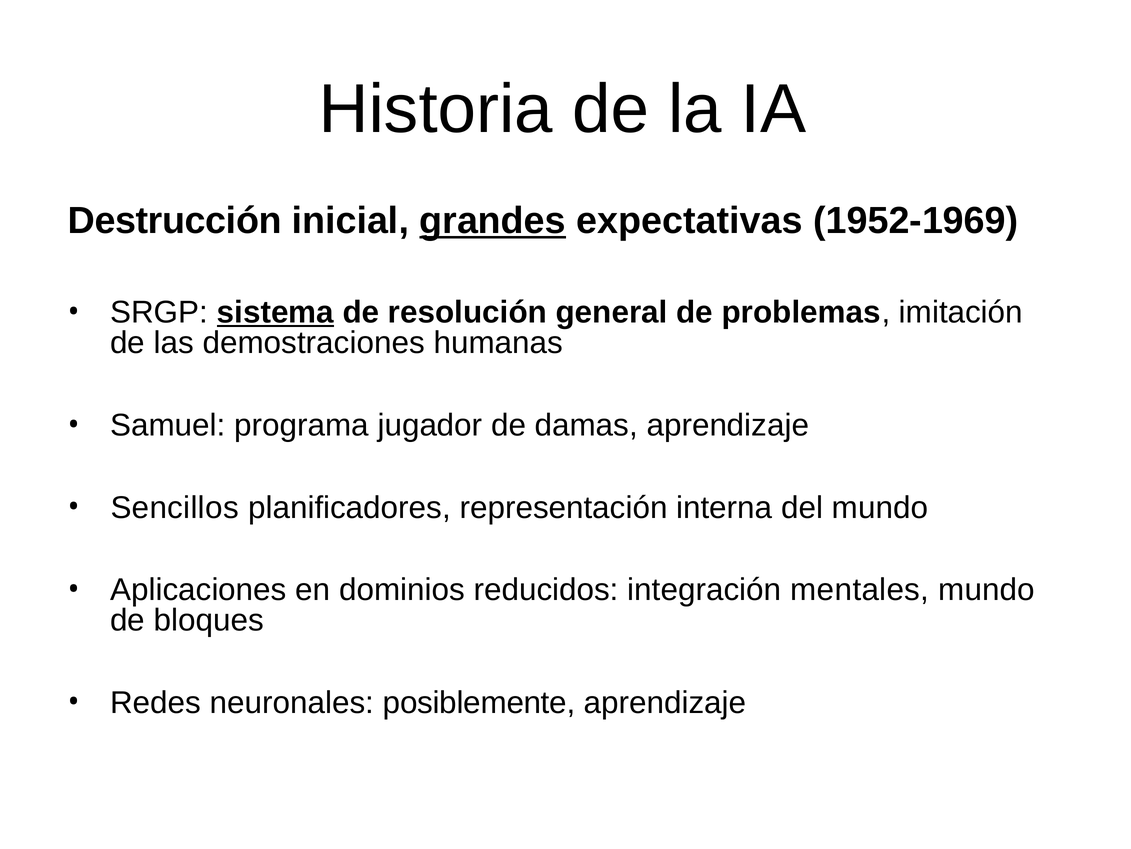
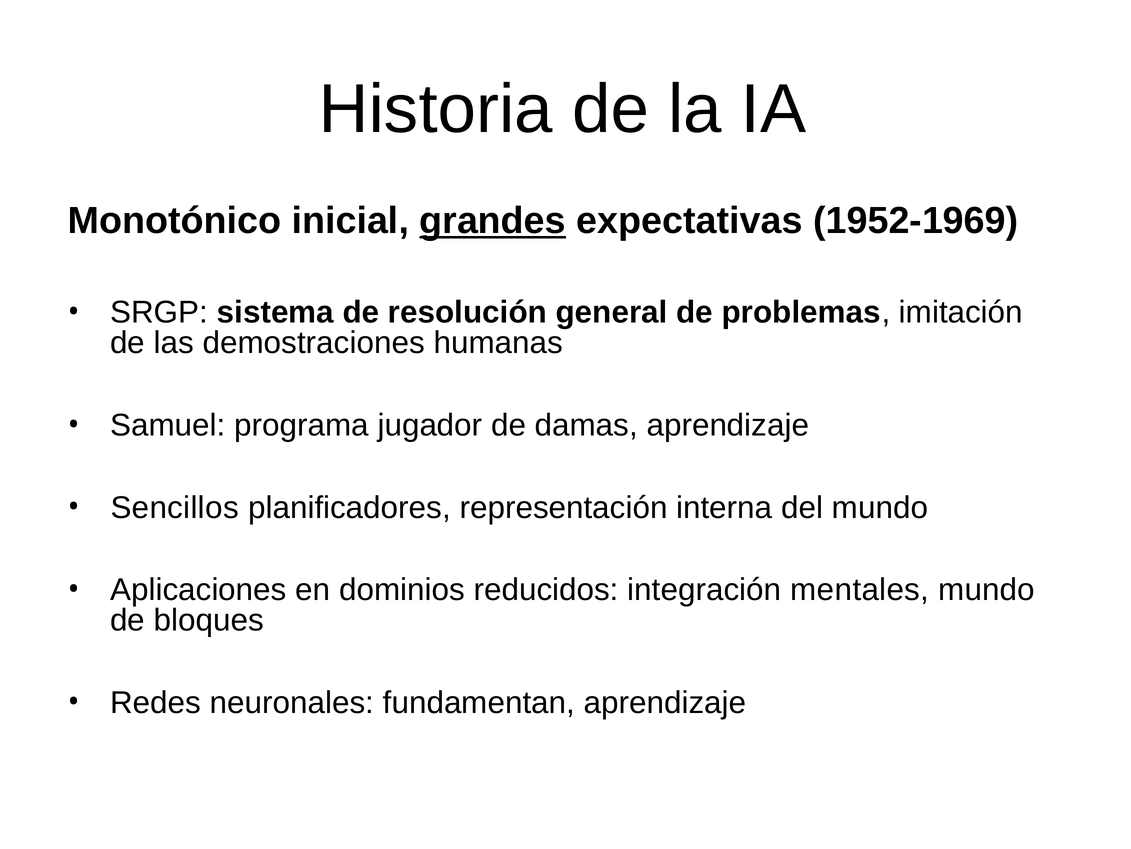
Destrucción: Destrucción -> Monotónico
sistema underline: present -> none
posiblemente: posiblemente -> fundamentan
